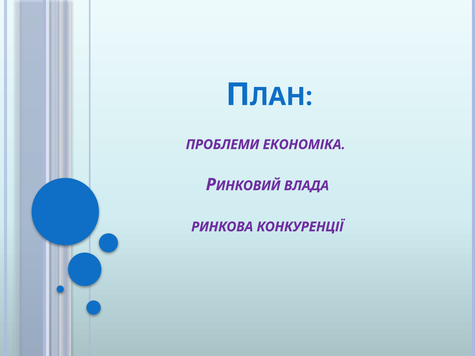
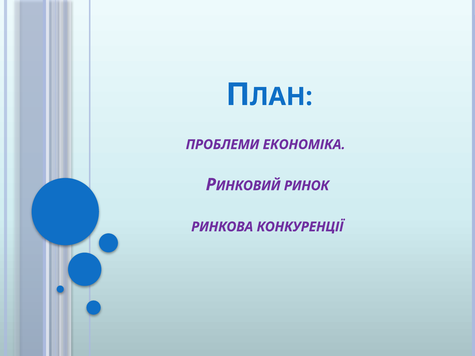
ВЛАДА: ВЛАДА -> РИНОК
